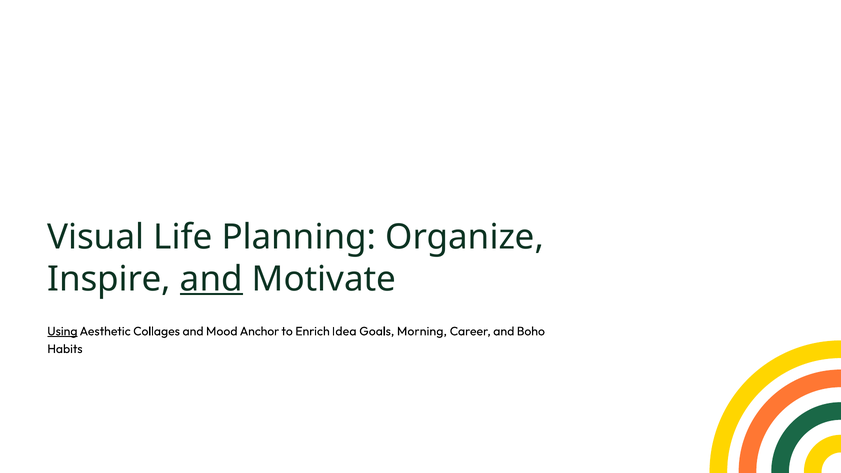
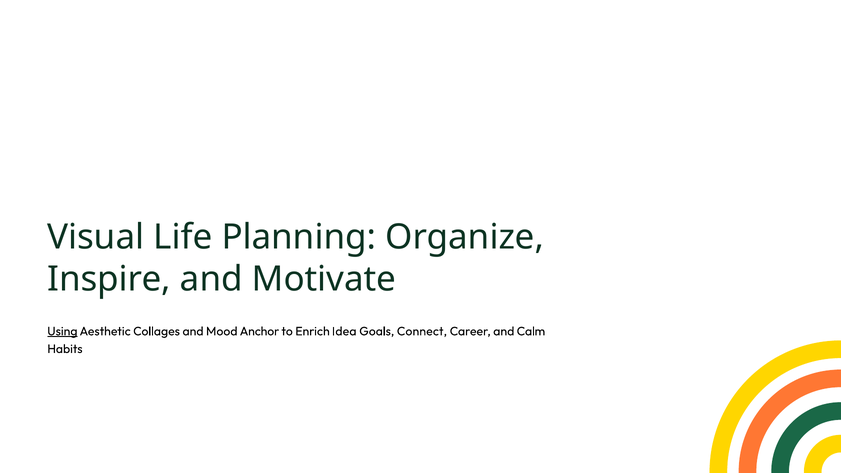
and at (211, 279) underline: present -> none
Morning: Morning -> Connect
Boho: Boho -> Calm
